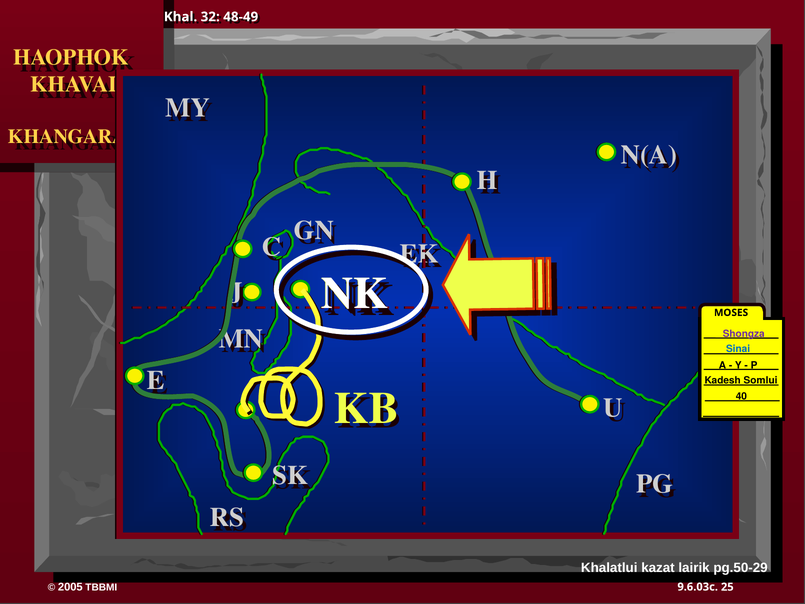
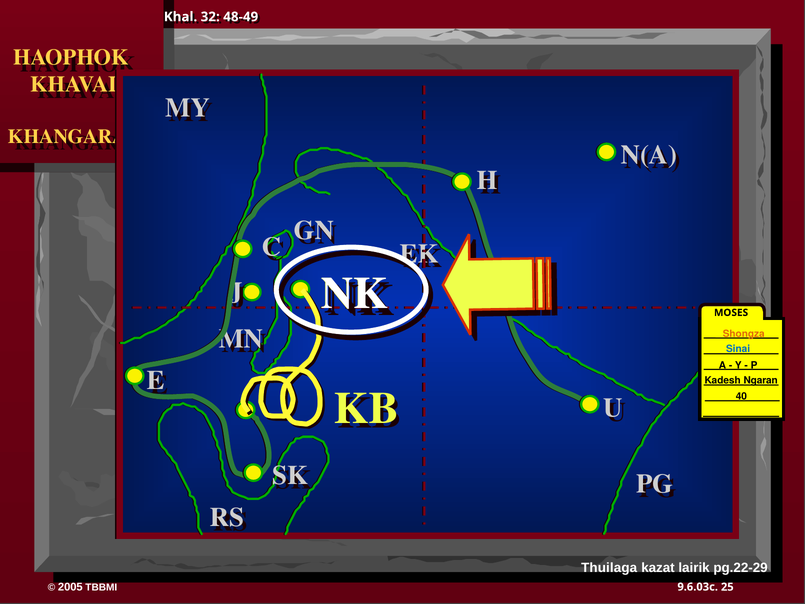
Shongza colour: purple -> orange
Somlui: Somlui -> Ngaran
Khalatlui: Khalatlui -> Thuilaga
pg.50-29: pg.50-29 -> pg.22-29
